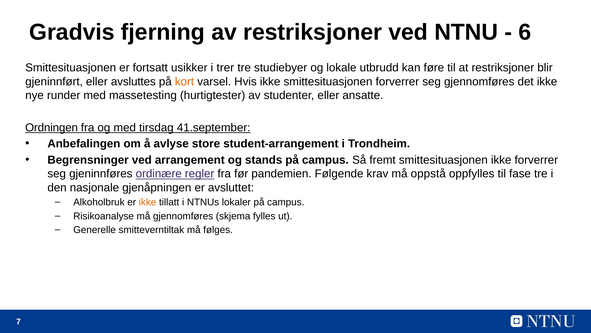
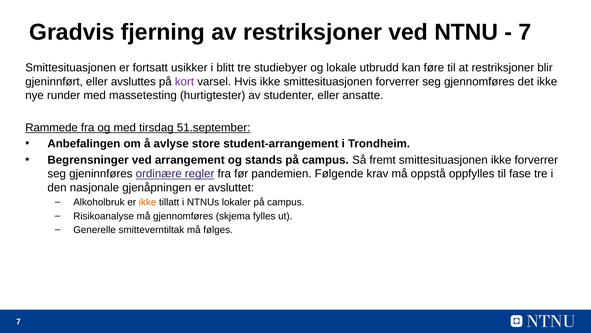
6 at (525, 32): 6 -> 7
trer: trer -> blitt
kort colour: orange -> purple
Ordningen: Ordningen -> Rammede
41.september: 41.september -> 51.september
